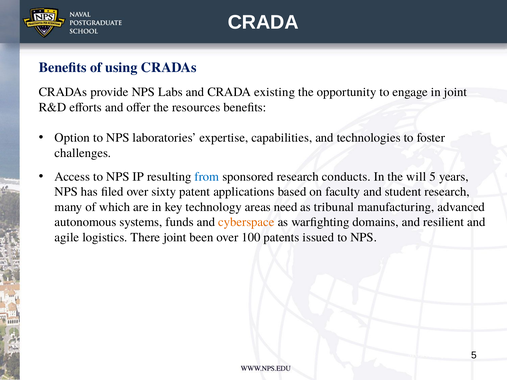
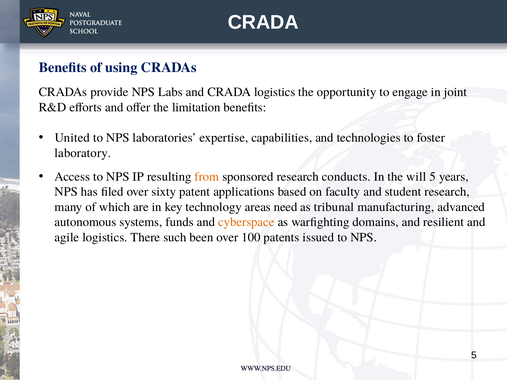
CRADA existing: existing -> logistics
resources: resources -> limitation
Option: Option -> United
challenges: challenges -> laboratory
from colour: blue -> orange
There joint: joint -> such
